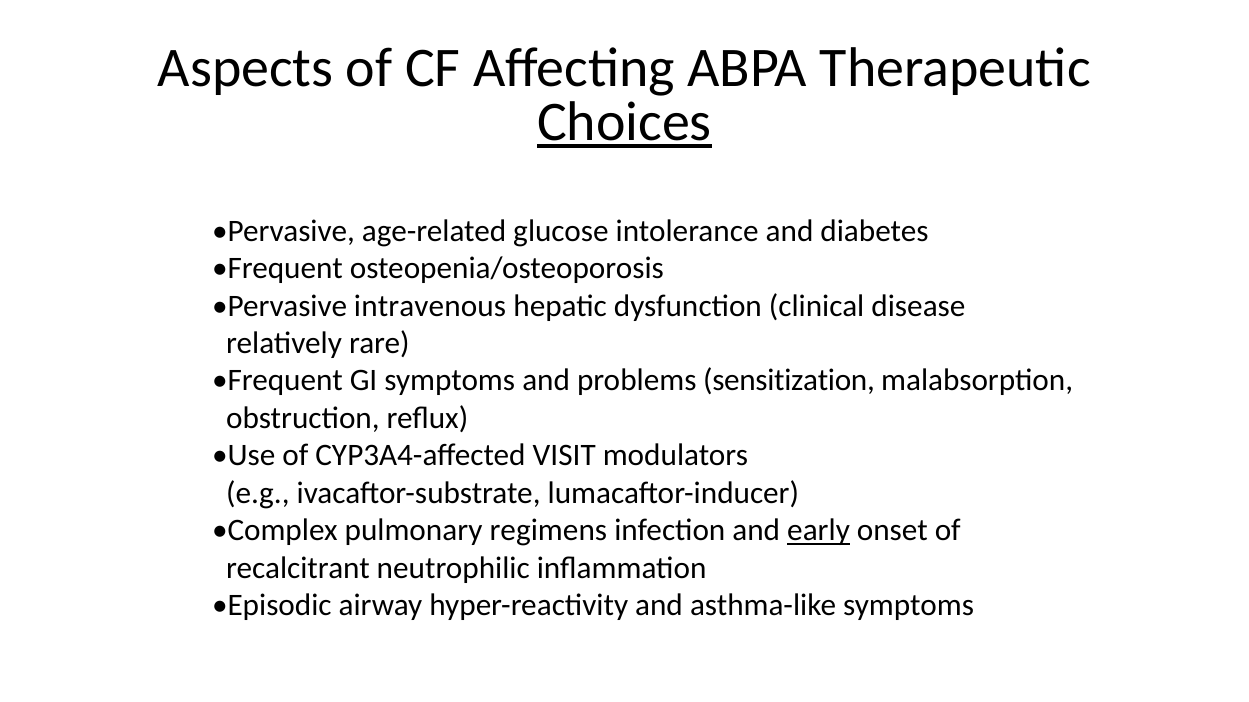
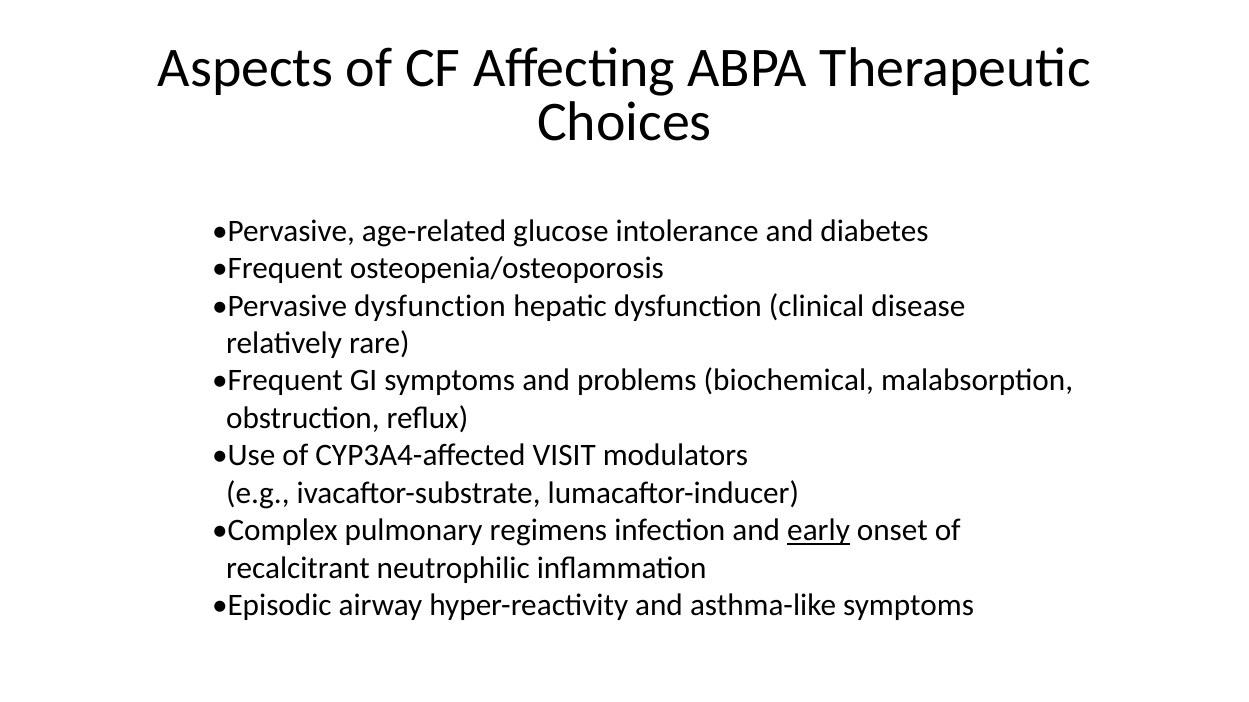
Choices underline: present -> none
Pervasive intravenous: intravenous -> dysfunction
sensitization: sensitization -> biochemical
